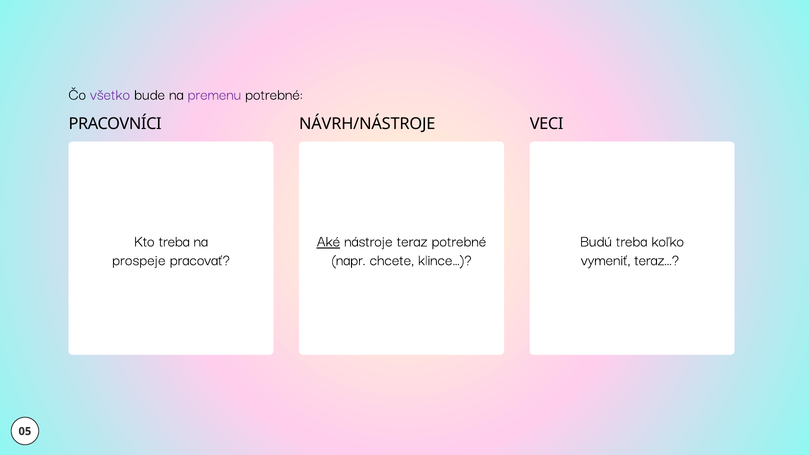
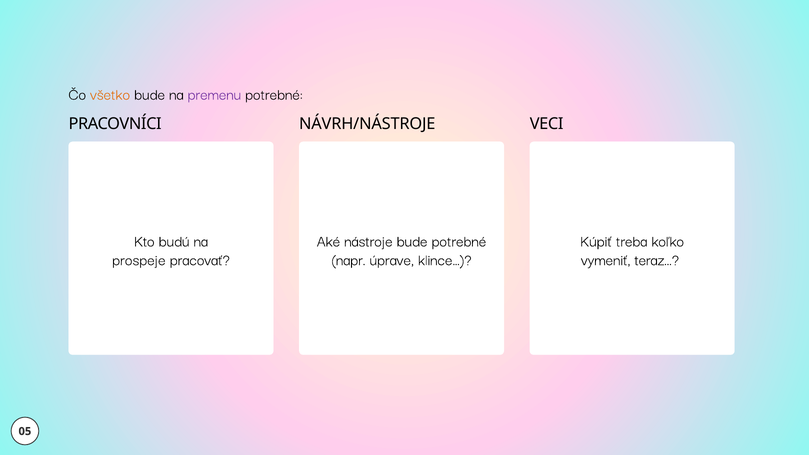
všetko colour: purple -> orange
Kto treba: treba -> budú
Aké underline: present -> none
nástroje teraz: teraz -> bude
Budú: Budú -> Kúpiť
chcete: chcete -> úprave
